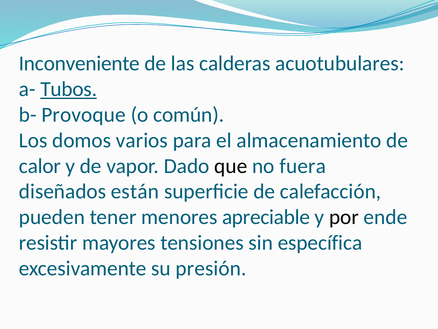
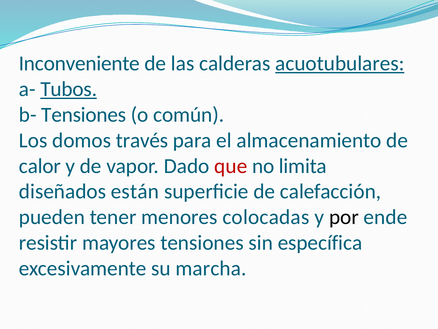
acuotubulares underline: none -> present
b- Provoque: Provoque -> Tensiones
varios: varios -> través
que colour: black -> red
fuera: fuera -> limita
apreciable: apreciable -> colocadas
presión: presión -> marcha
